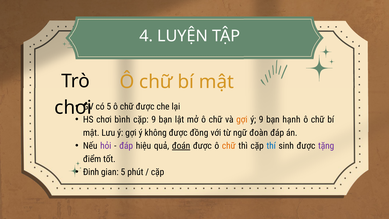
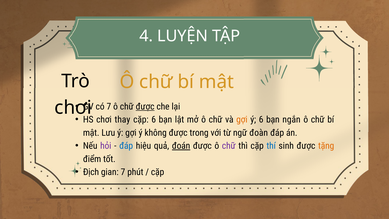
có 5: 5 -> 7
được at (145, 106) underline: none -> present
bình: bình -> thay
cặp 9: 9 -> 6
ý 9: 9 -> 6
hạnh: hạnh -> ngắn
đồng: đồng -> trong
đáp at (126, 146) colour: purple -> blue
chữ at (229, 146) colour: orange -> purple
tặng colour: purple -> orange
Đinh: Đinh -> Địch
gian 5: 5 -> 7
